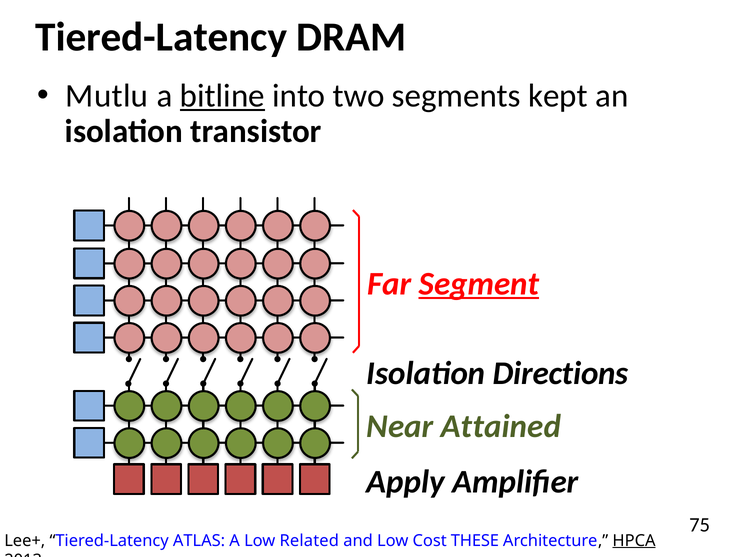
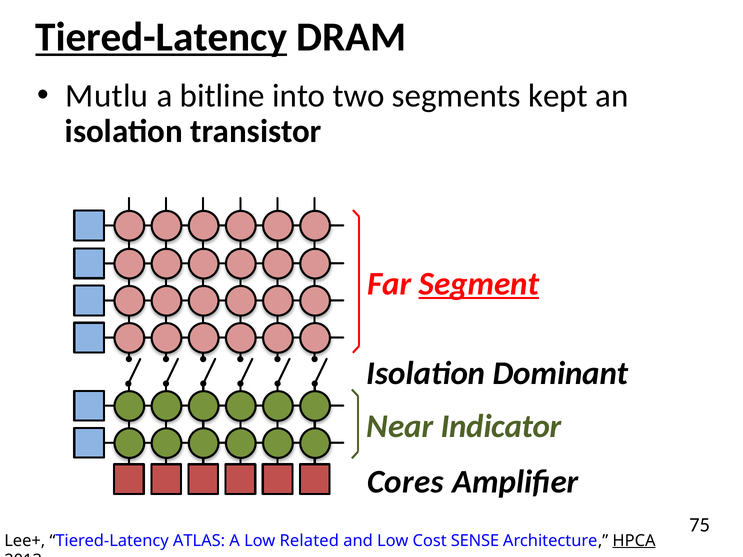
Tiered-Latency at (161, 37) underline: none -> present
bitline underline: present -> none
Directions: Directions -> Dominant
Attained: Attained -> Indicator
Apply: Apply -> Cores
THESE: THESE -> SENSE
